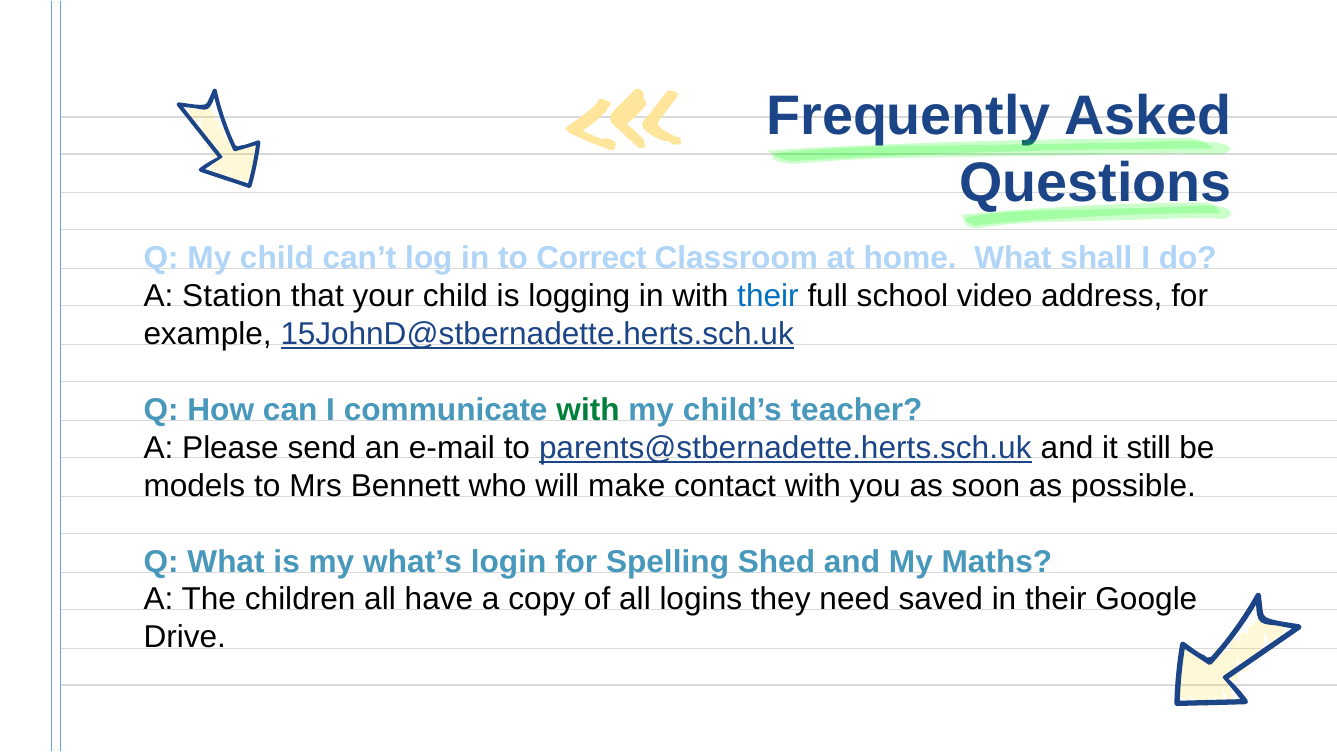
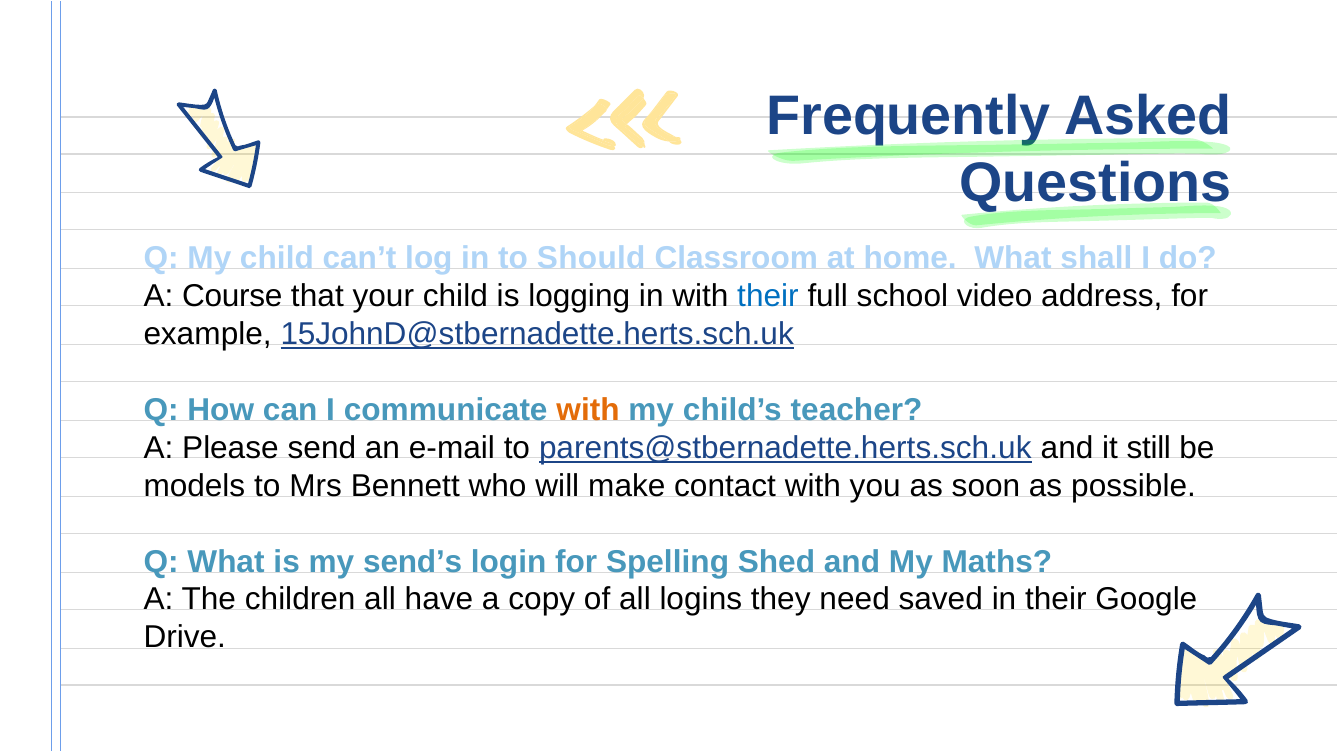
Correct: Correct -> Should
Station: Station -> Course
with at (588, 410) colour: green -> orange
what’s: what’s -> send’s
